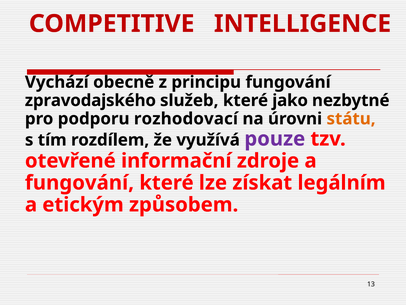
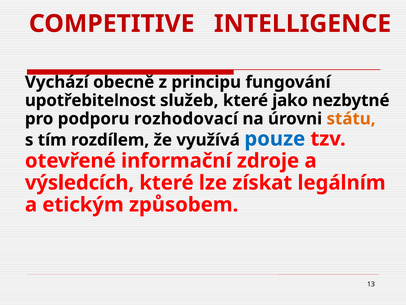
zpravodajského: zpravodajského -> upotřebitelnost
pouze colour: purple -> blue
fungování at (79, 183): fungování -> výsledcích
